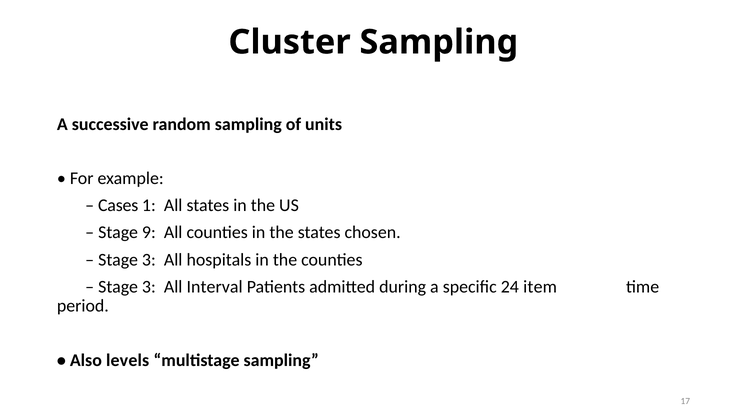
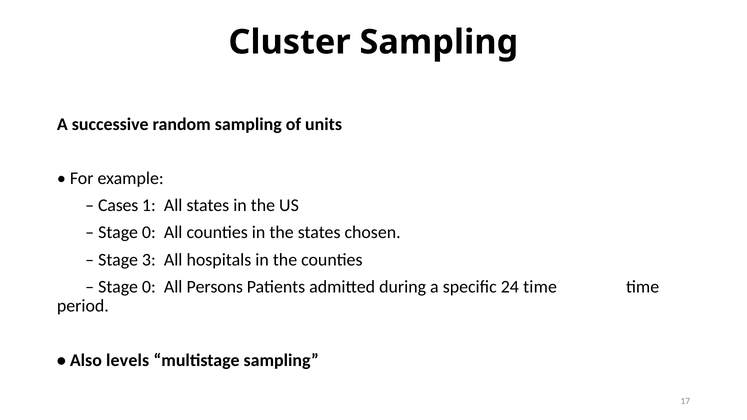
9 at (149, 233): 9 -> 0
3 at (149, 287): 3 -> 0
Interval: Interval -> Persons
24 item: item -> time
